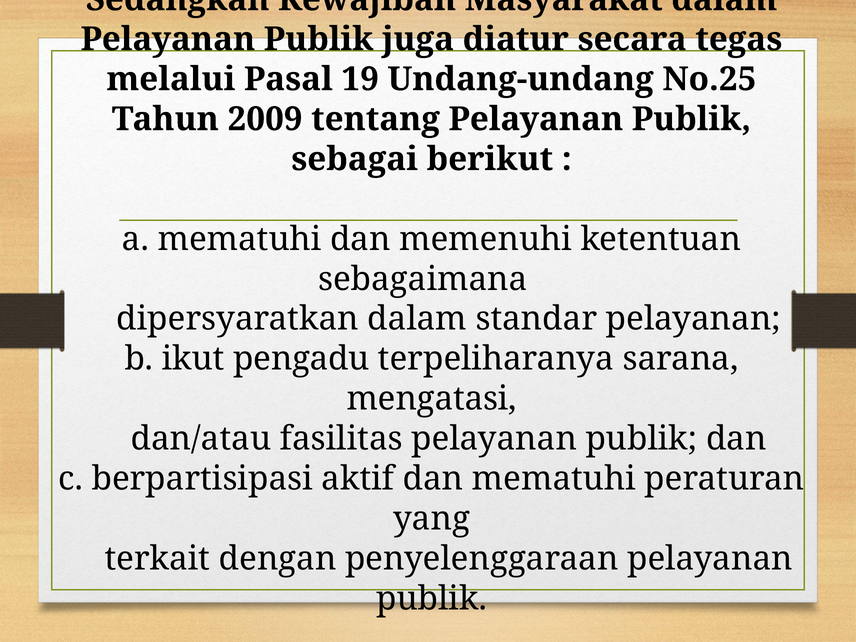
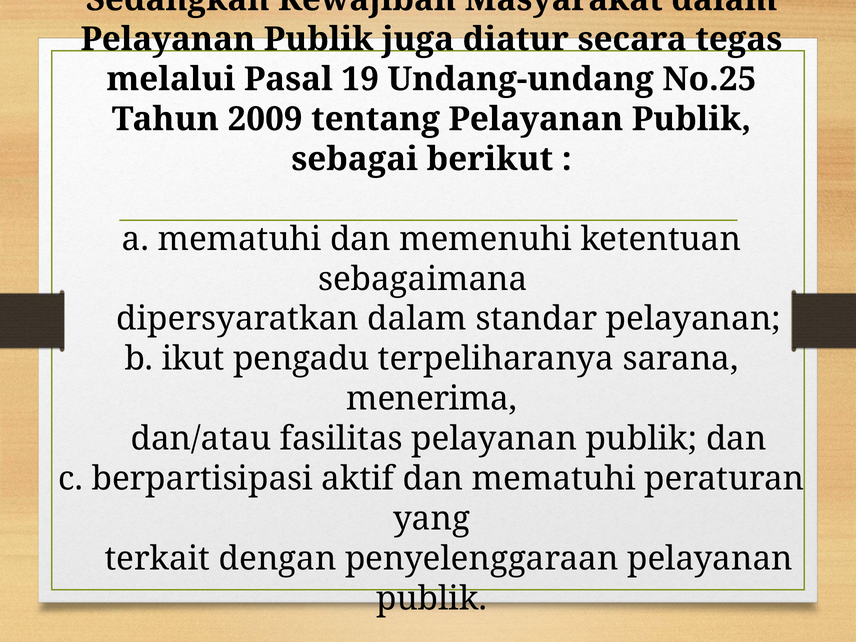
mengatasi: mengatasi -> menerima
